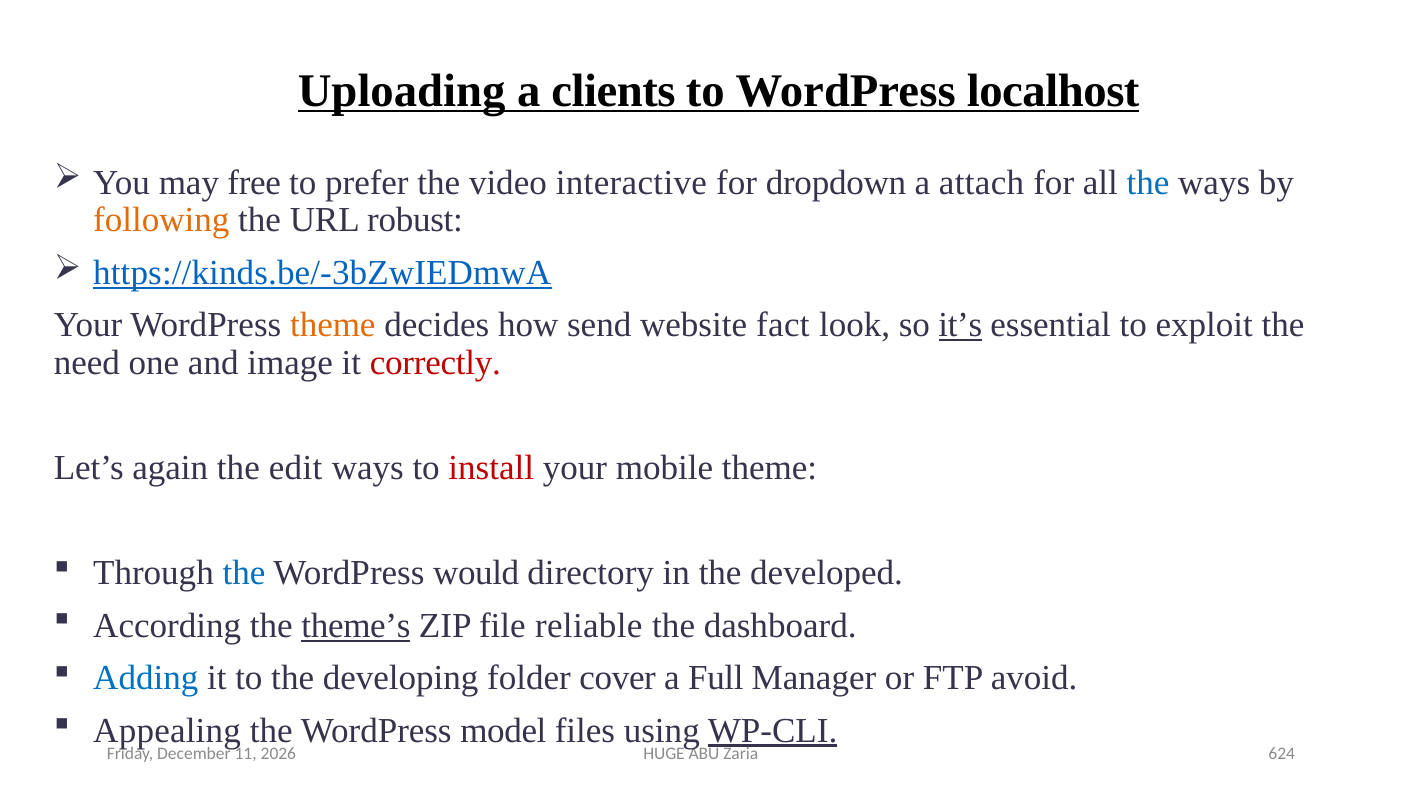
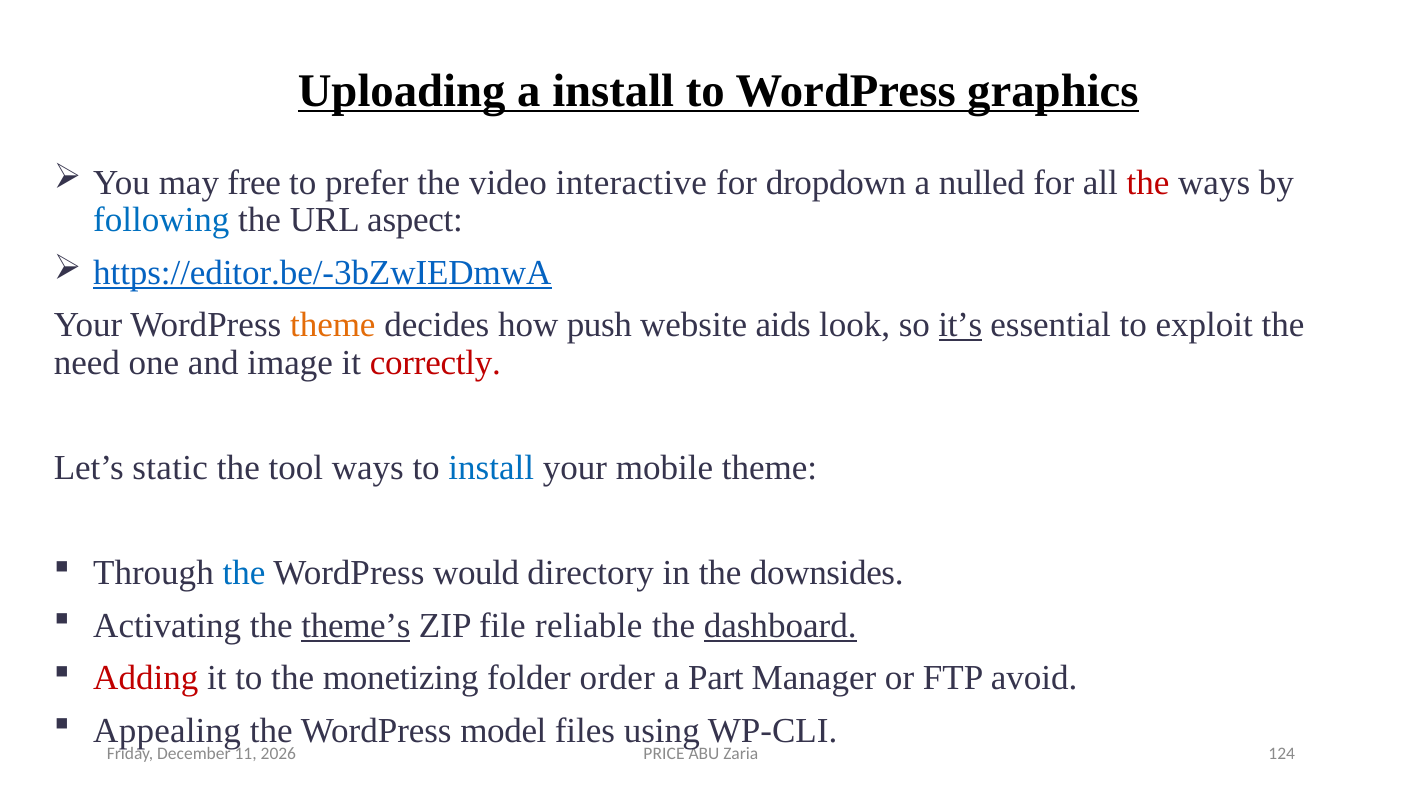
a clients: clients -> install
localhost: localhost -> graphics
attach: attach -> nulled
the at (1148, 182) colour: blue -> red
following colour: orange -> blue
robust: robust -> aspect
https://kinds.be/-3bZwIEDmwA: https://kinds.be/-3bZwIEDmwA -> https://editor.be/-3bZwIEDmwA
send: send -> push
fact: fact -> aids
again: again -> static
edit: edit -> tool
install at (491, 468) colour: red -> blue
developed: developed -> downsides
According: According -> Activating
dashboard underline: none -> present
Adding colour: blue -> red
developing: developing -> monetizing
cover: cover -> order
Full: Full -> Part
WP-CLI underline: present -> none
HUGE: HUGE -> PRICE
624: 624 -> 124
